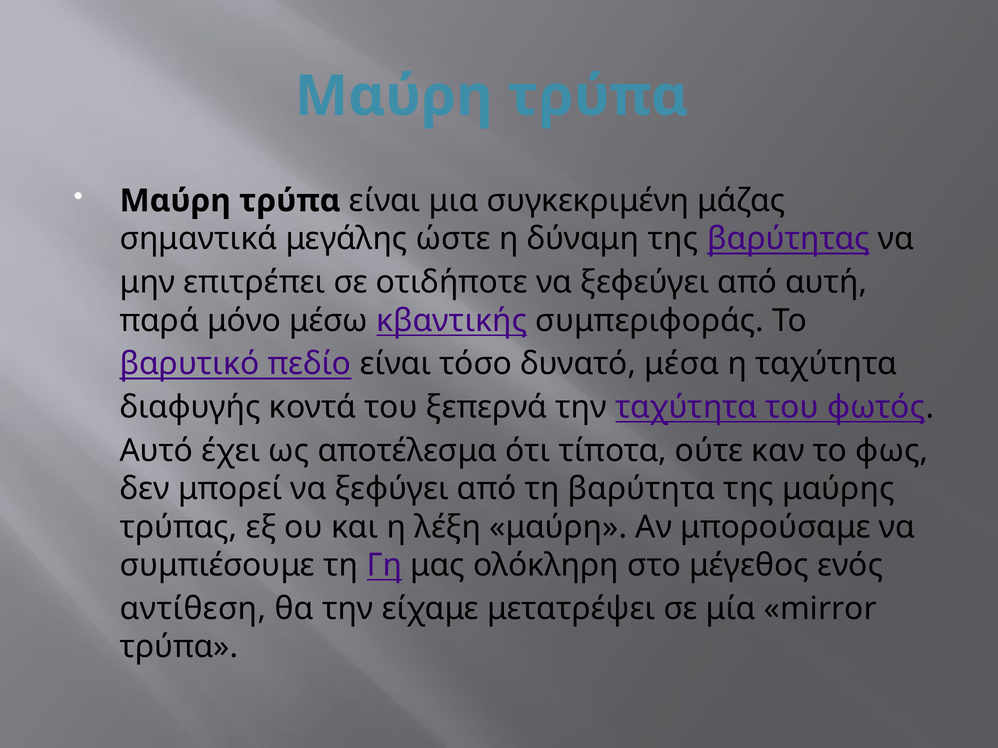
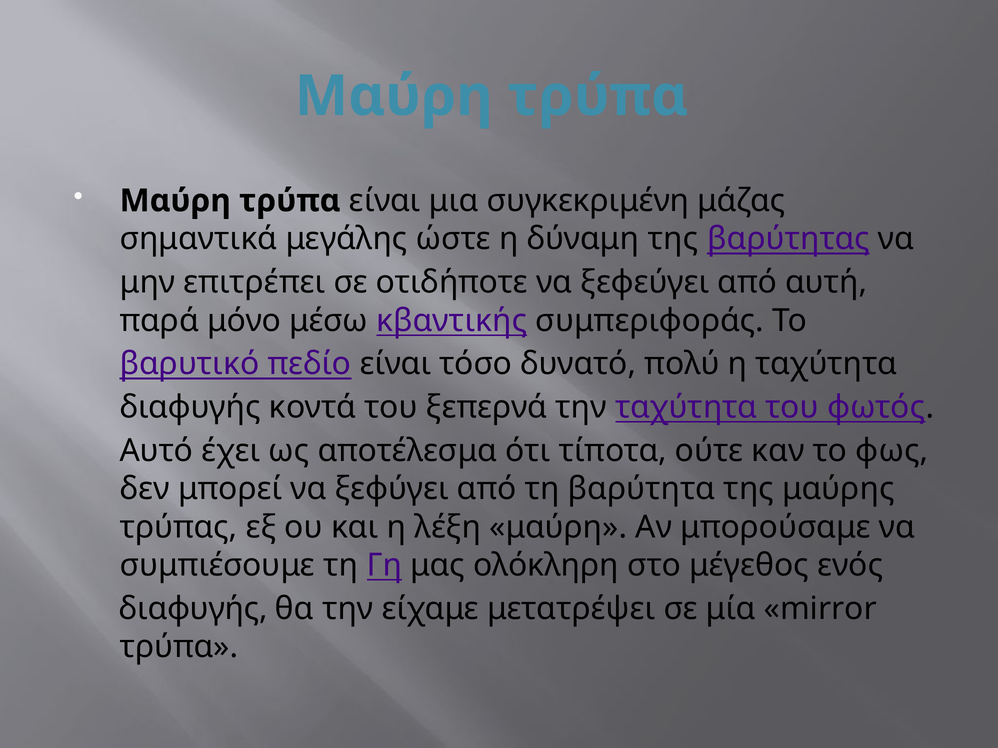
μέσα: μέσα -> πολύ
αντίθεση at (193, 609): αντίθεση -> διαφυγής
